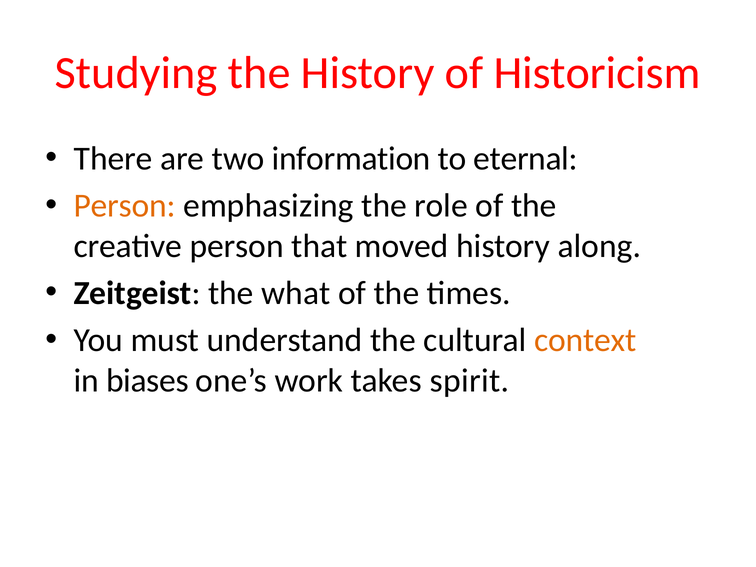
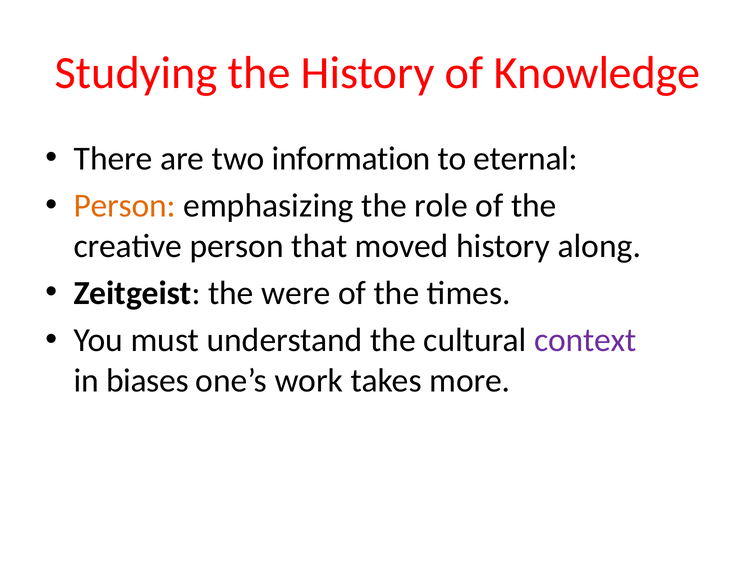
Historicism: Historicism -> Knowledge
what: what -> were
context colour: orange -> purple
spirit: spirit -> more
